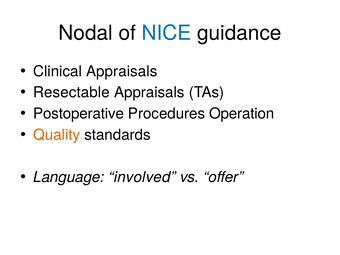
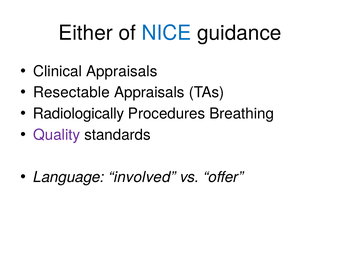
Nodal: Nodal -> Either
Postoperative: Postoperative -> Radiologically
Operation: Operation -> Breathing
Quality colour: orange -> purple
